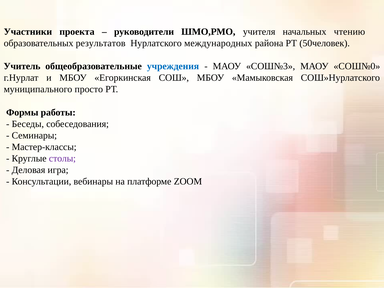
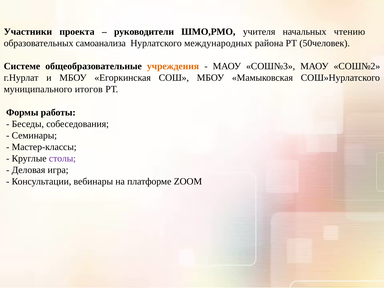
результатов: результатов -> самоанализа
Учитель: Учитель -> Системе
учреждения colour: blue -> orange
СОШ№0: СОШ№0 -> СОШ№2
просто: просто -> итогов
